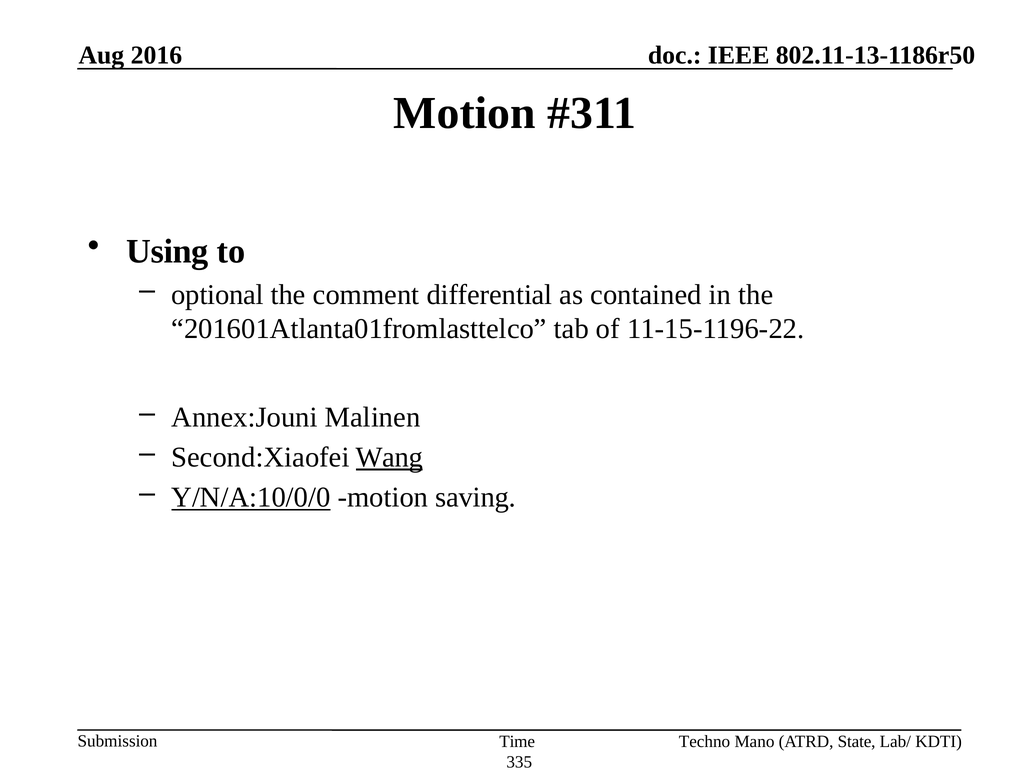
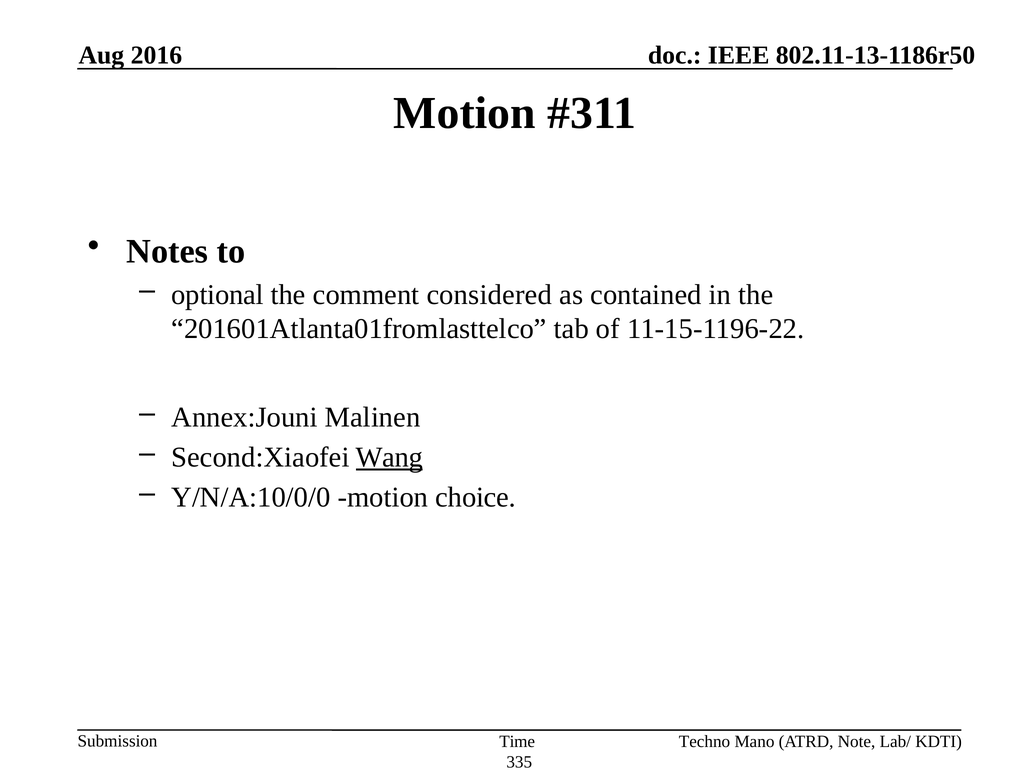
Using: Using -> Notes
differential: differential -> considered
Y/N/A:10/0/0 underline: present -> none
saving: saving -> choice
State: State -> Note
